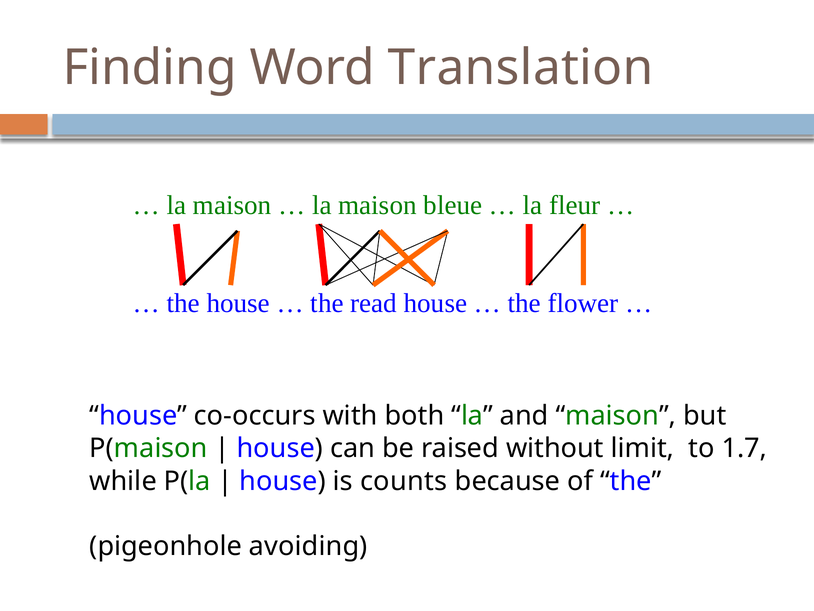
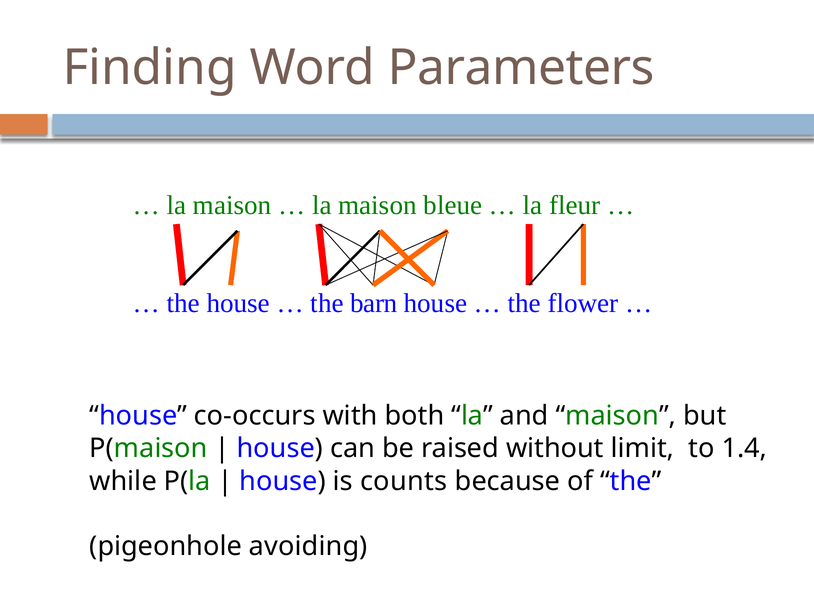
Translation: Translation -> Parameters
read: read -> barn
1.7: 1.7 -> 1.4
